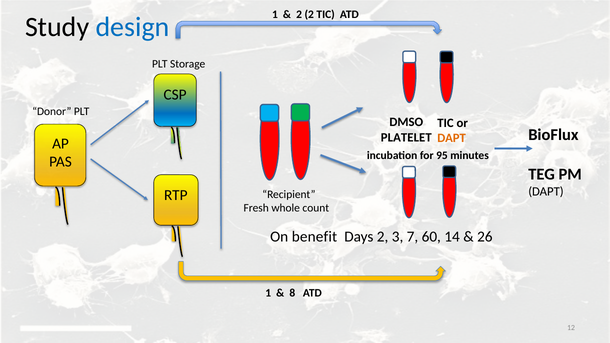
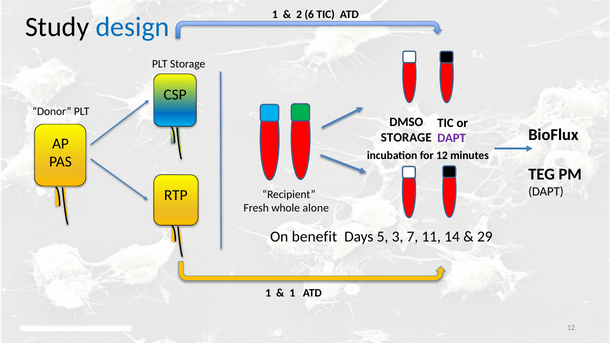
2 2: 2 -> 6
PLATELET at (406, 137): PLATELET -> STORAGE
DAPT at (452, 138) colour: orange -> purple
for 95: 95 -> 12
count: count -> alone
Days 2: 2 -> 5
60: 60 -> 11
26: 26 -> 29
8 at (292, 293): 8 -> 1
